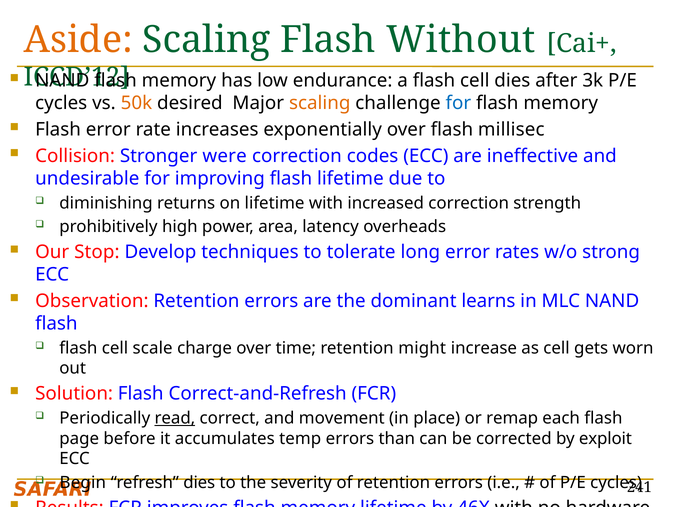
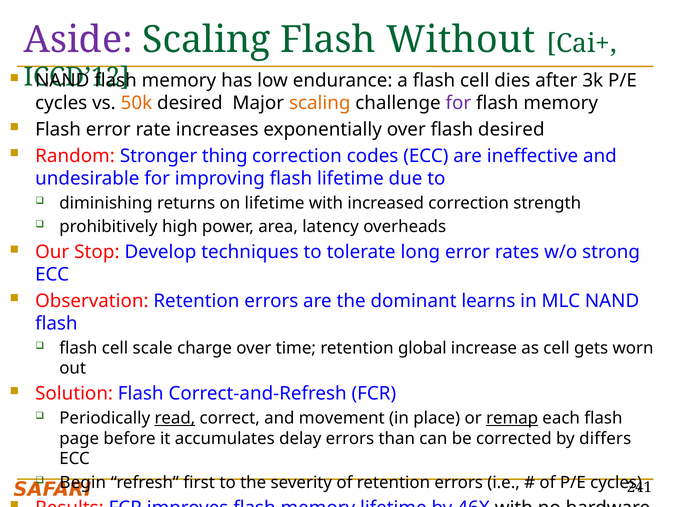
Aside colour: orange -> purple
for at (458, 103) colour: blue -> purple
flash millisec: millisec -> desired
Collision: Collision -> Random
were: were -> thing
might: might -> global
remap underline: none -> present
temp: temp -> delay
exploit: exploit -> differs
refresh dies: dies -> first
